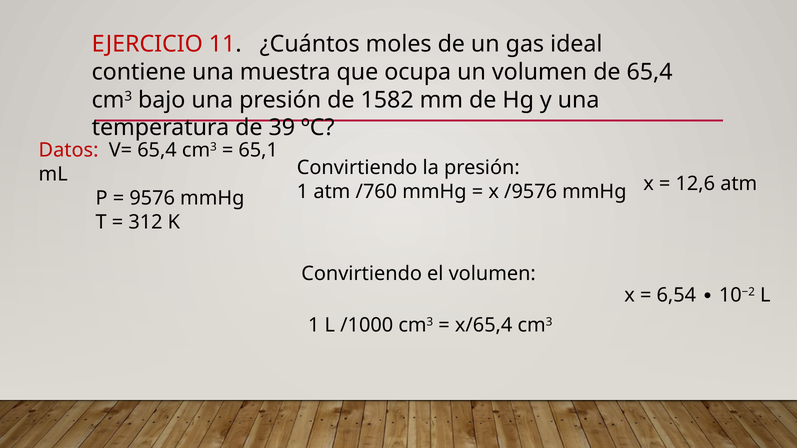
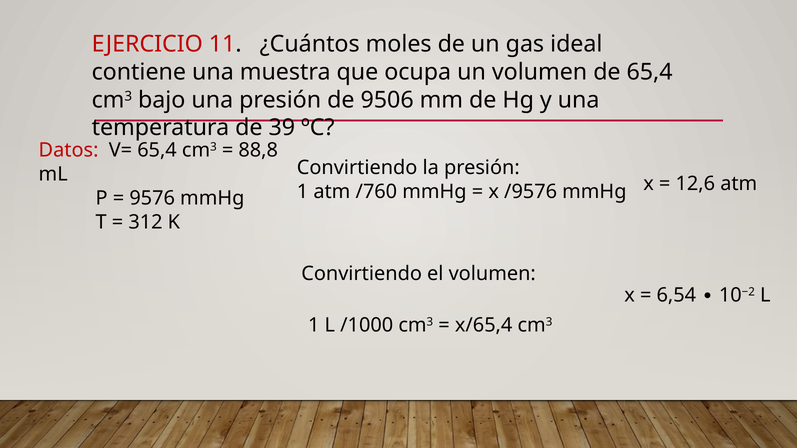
1582: 1582 -> 9506
65,1: 65,1 -> 88,8
